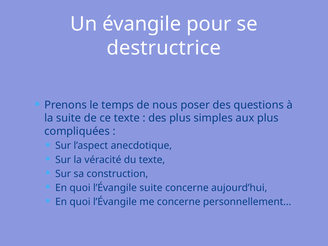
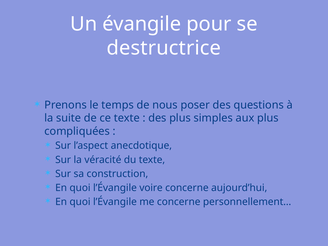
l’Évangile suite: suite -> voire
